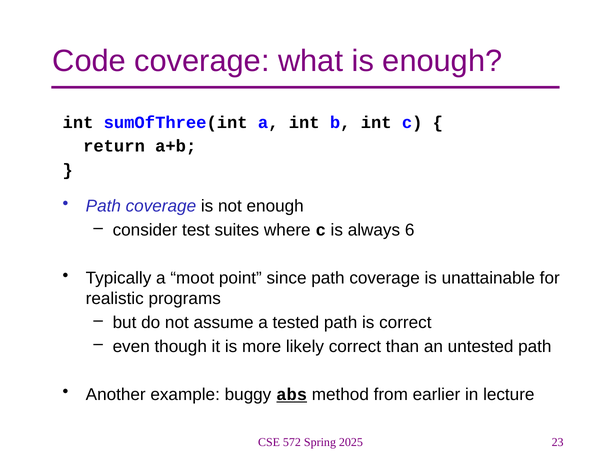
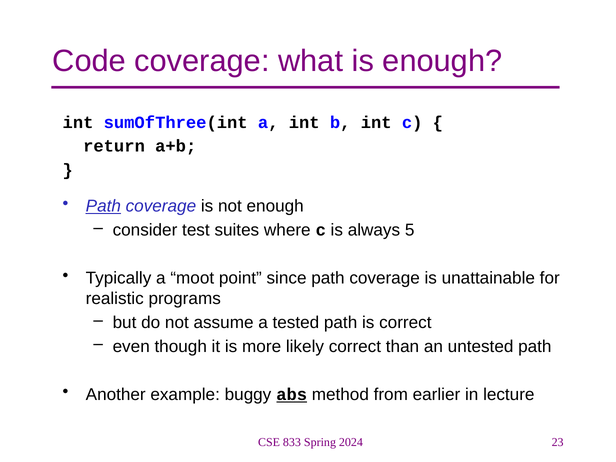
Path at (103, 206) underline: none -> present
6: 6 -> 5
572: 572 -> 833
2025: 2025 -> 2024
